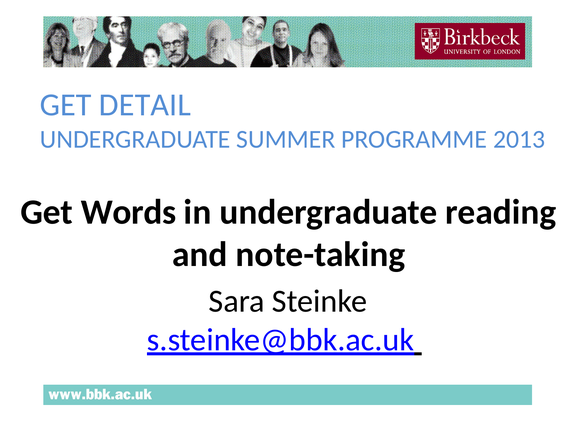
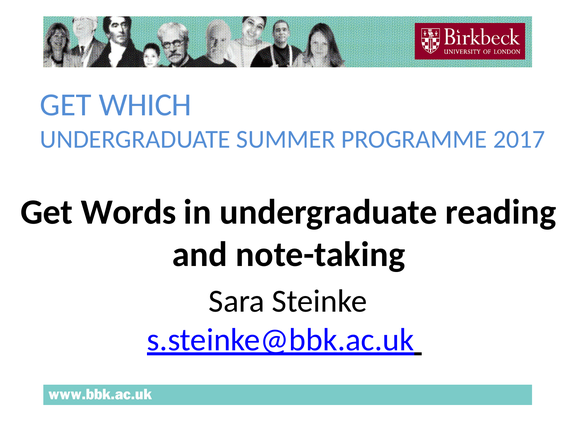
DETAIL: DETAIL -> WHICH
2013: 2013 -> 2017
